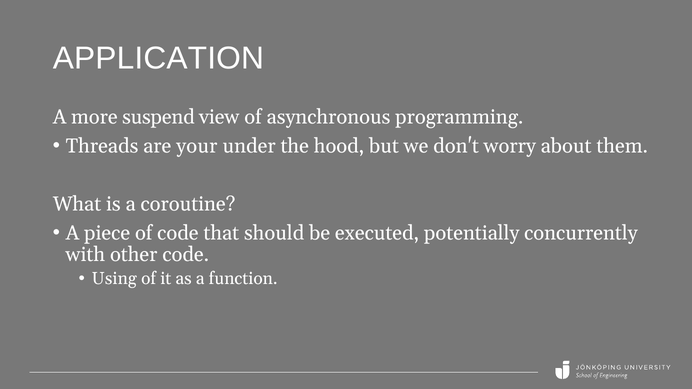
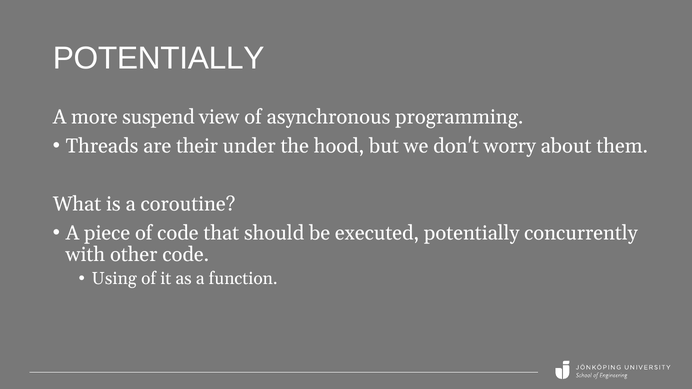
APPLICATION at (158, 58): APPLICATION -> POTENTIALLY
your: your -> their
